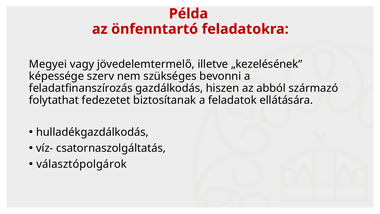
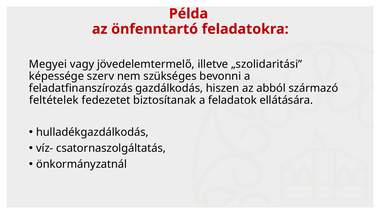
„kezelésének: „kezelésének -> „szolidaritási
folytathat: folytathat -> feltételek
választópolgárok: választópolgárok -> önkormányzatnál
